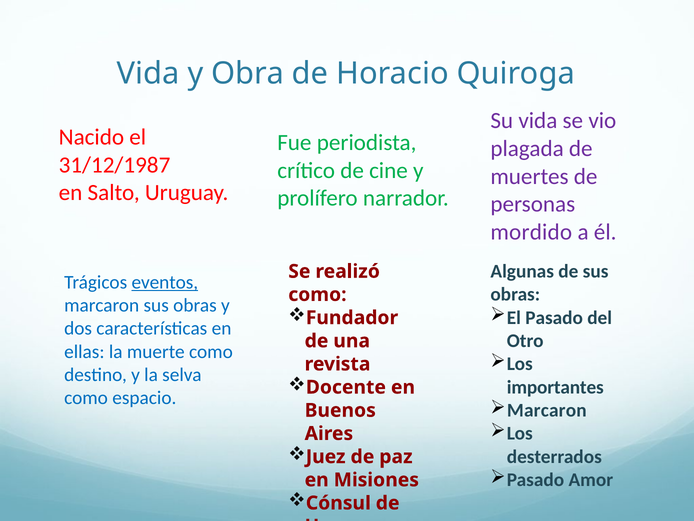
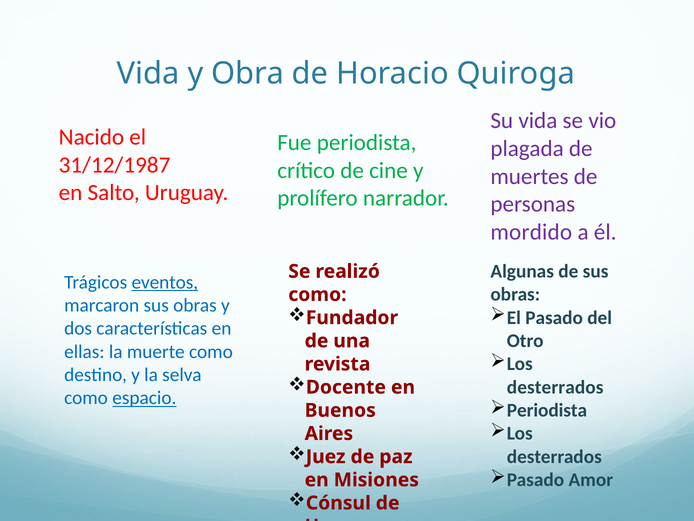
importantes at (555, 387): importantes -> desterrados
espacio underline: none -> present
Marcaron at (547, 410): Marcaron -> Periodista
